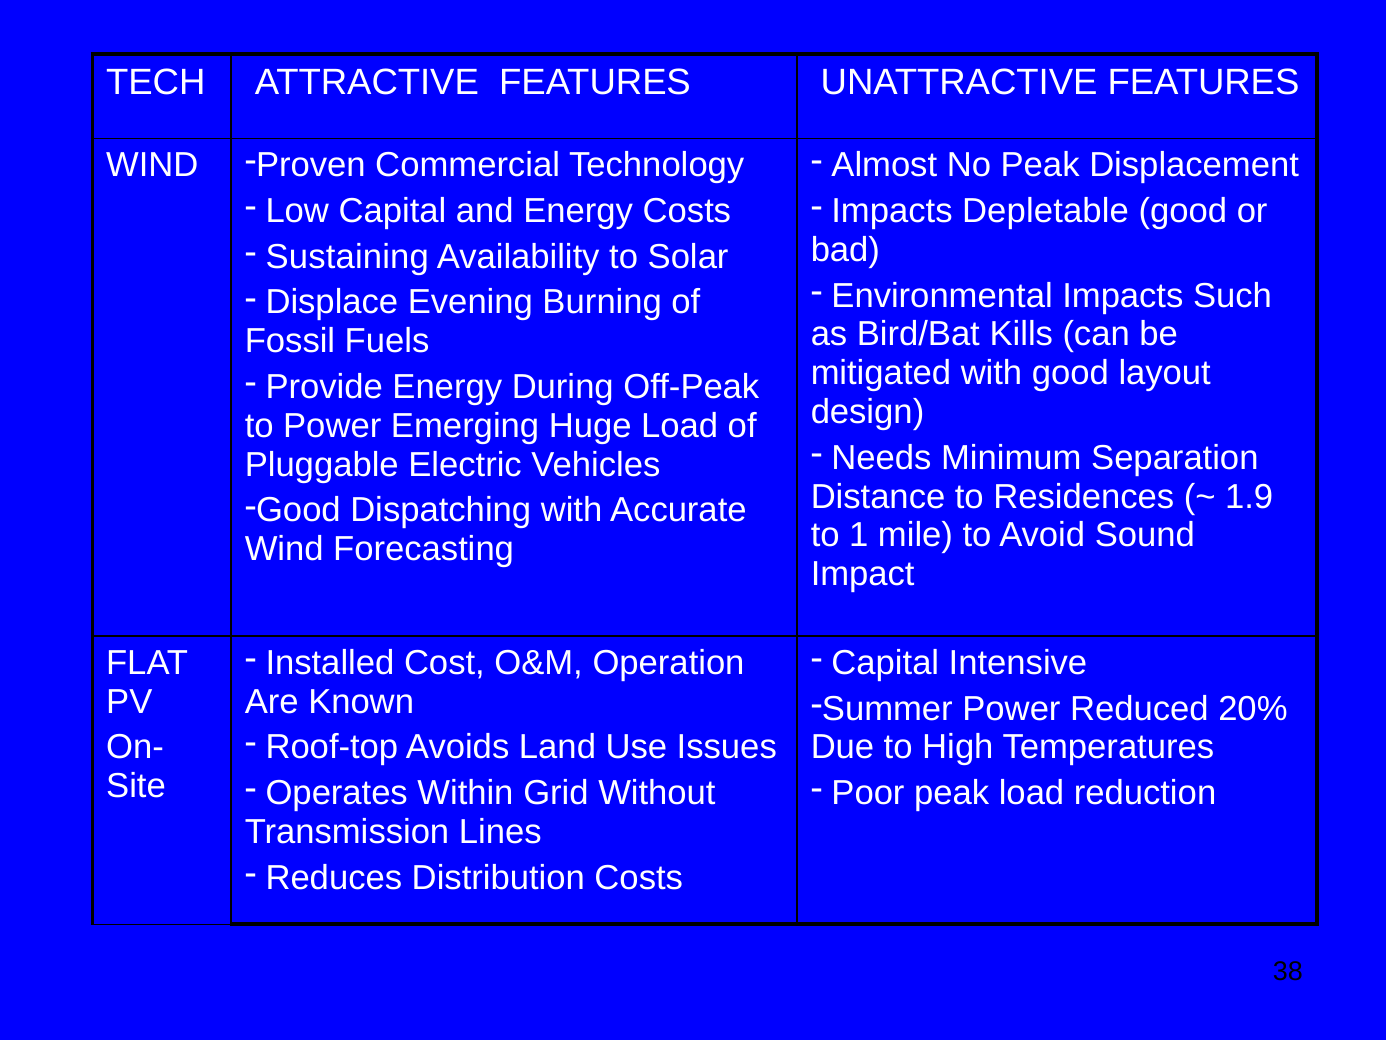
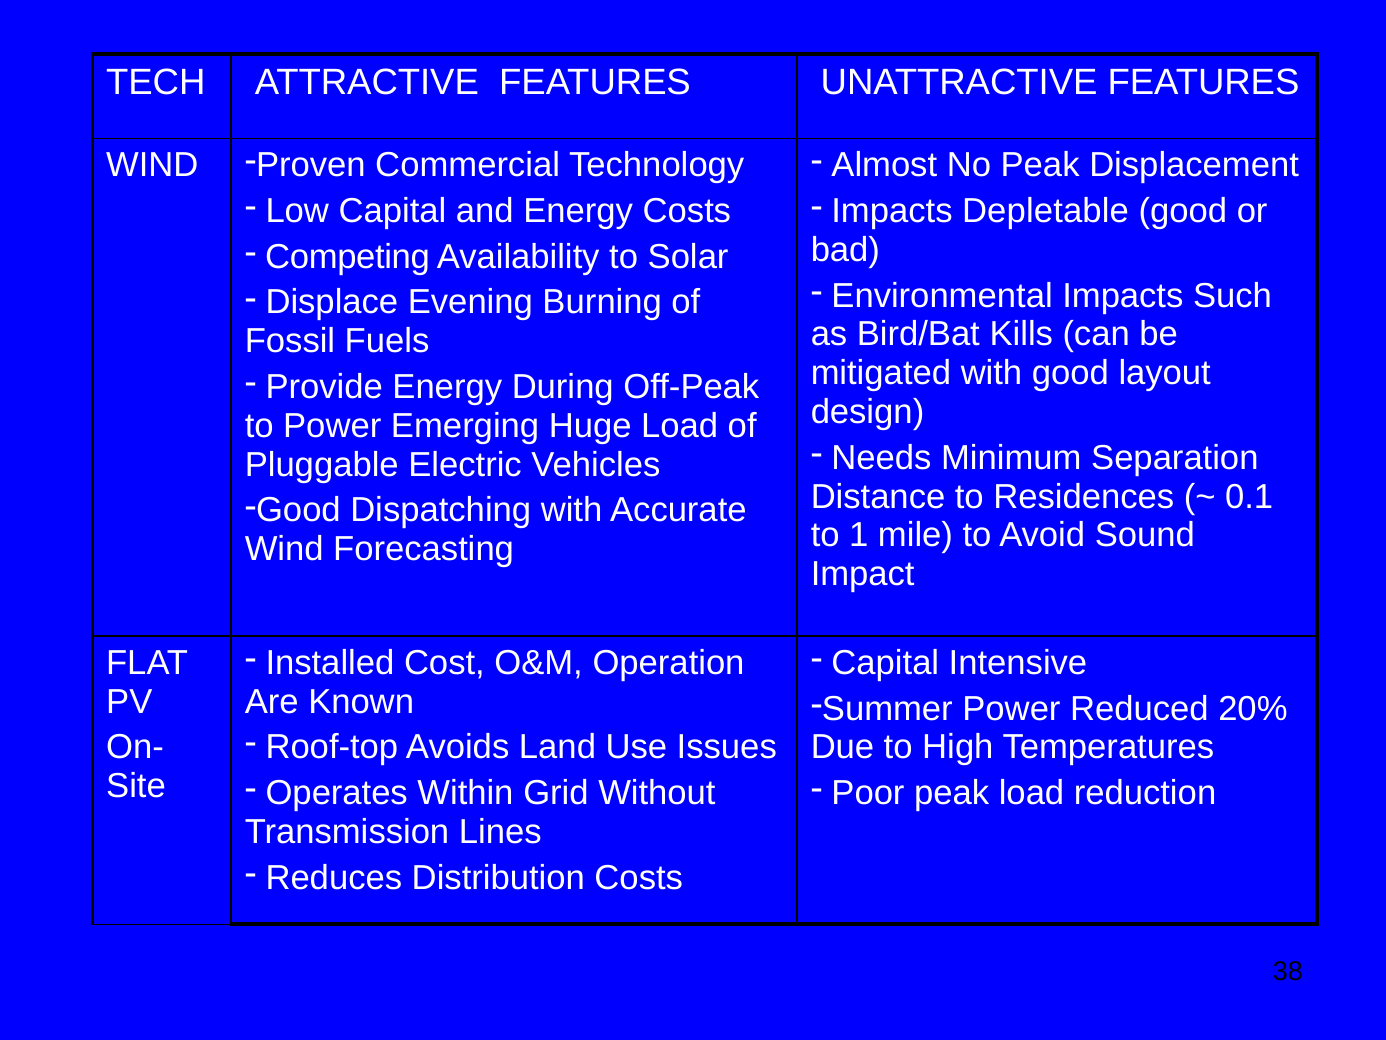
Sustaining: Sustaining -> Competing
1.9: 1.9 -> 0.1
